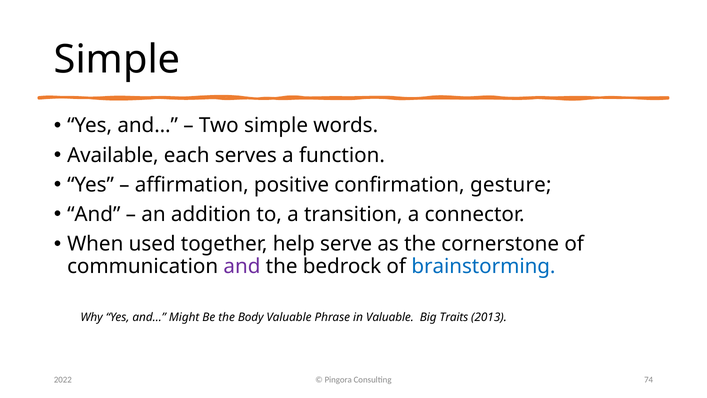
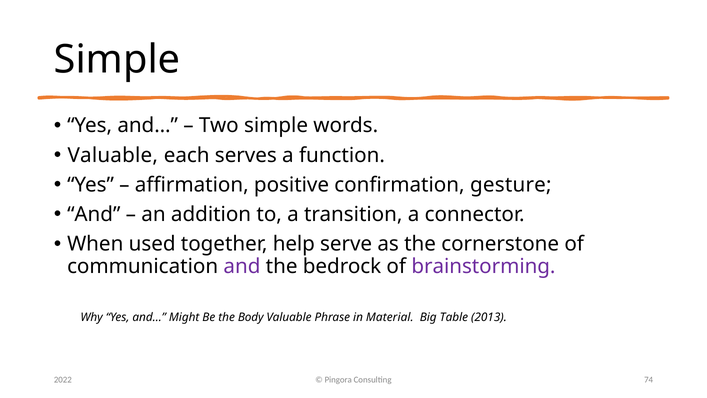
Available at (113, 155): Available -> Valuable
brainstorming colour: blue -> purple
in Valuable: Valuable -> Material
Traits: Traits -> Table
